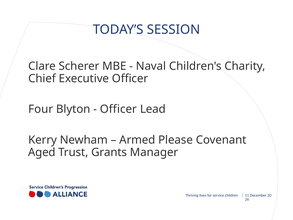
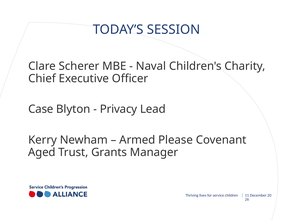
Four: Four -> Case
Officer at (118, 109): Officer -> Privacy
